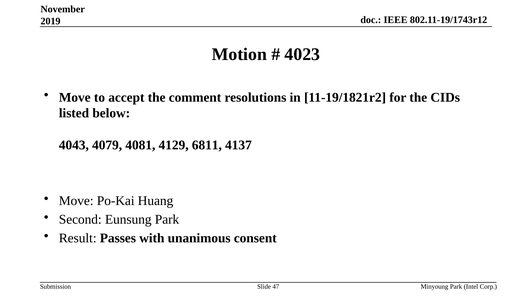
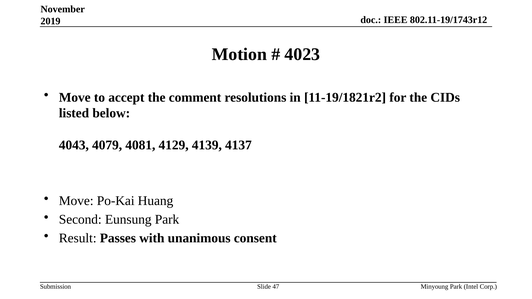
6811: 6811 -> 4139
